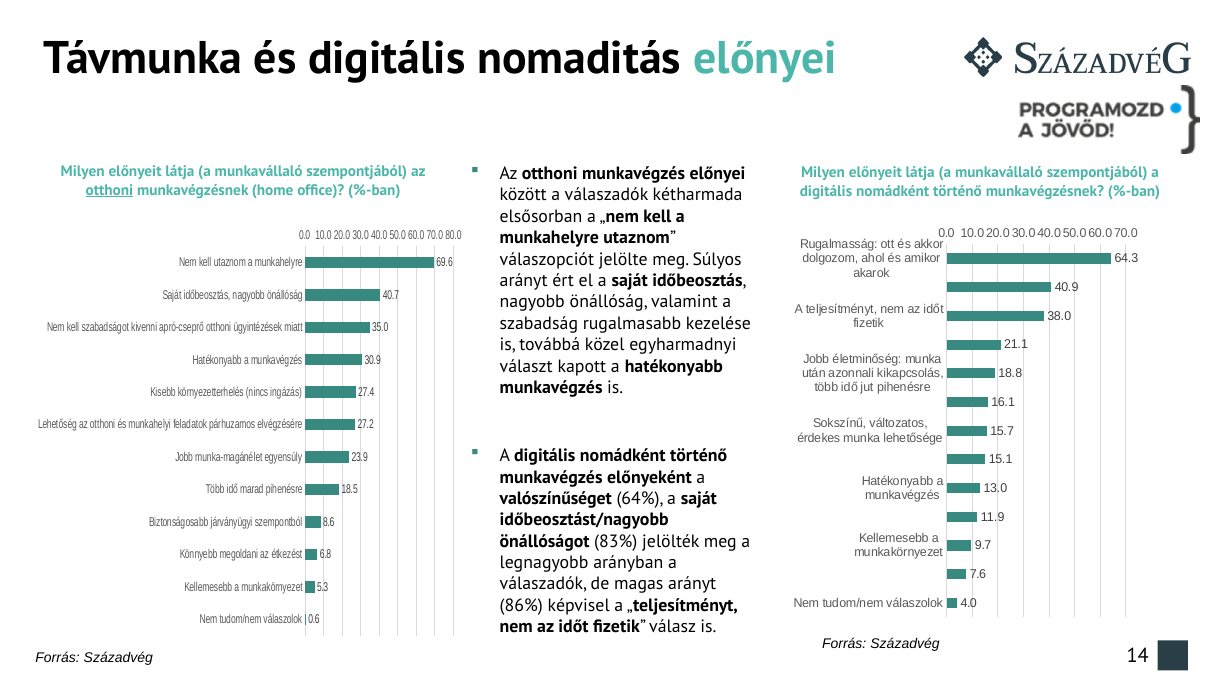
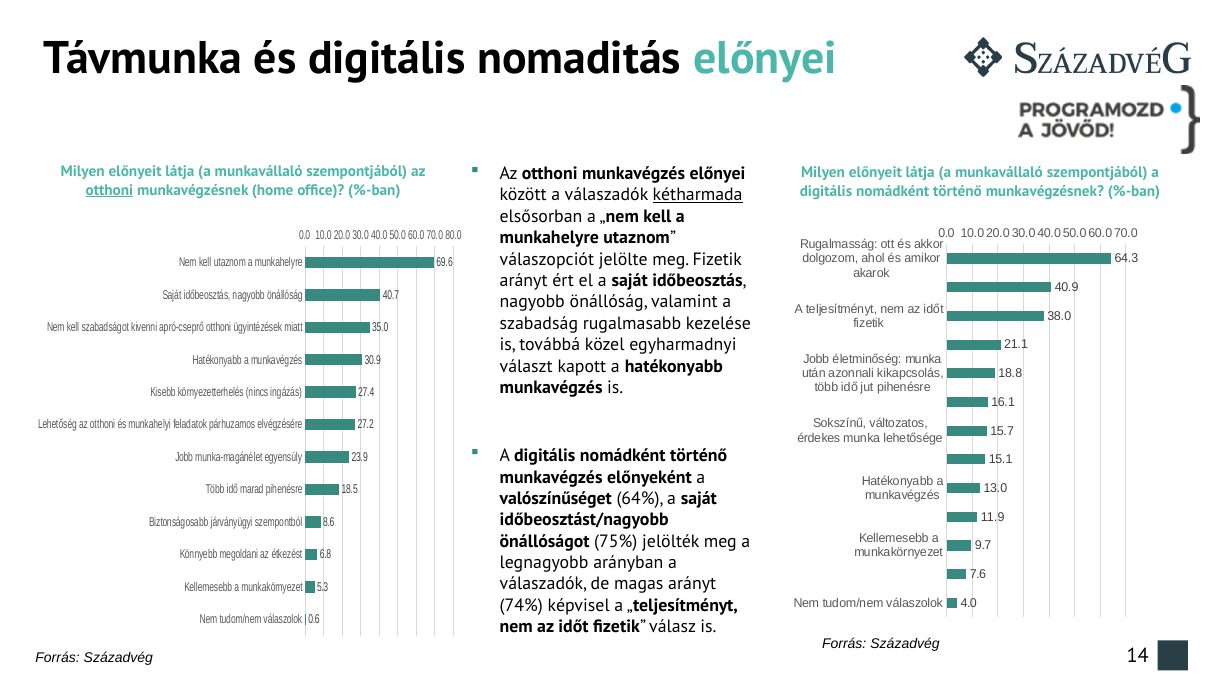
kétharmada underline: none -> present
meg Súlyos: Súlyos -> Fizetik
83%: 83% -> 75%
86%: 86% -> 74%
